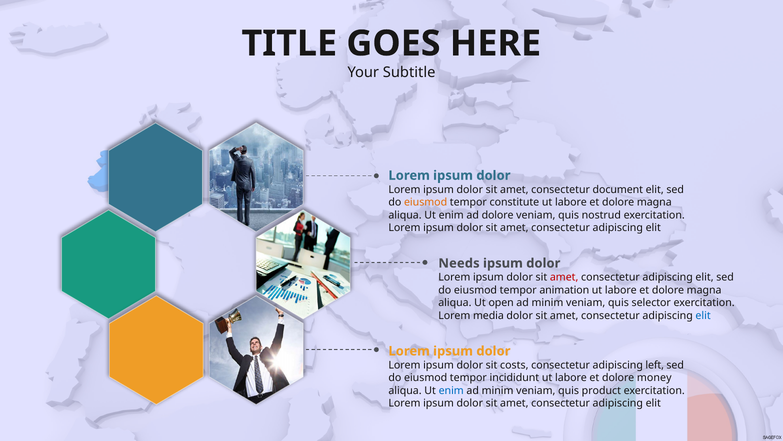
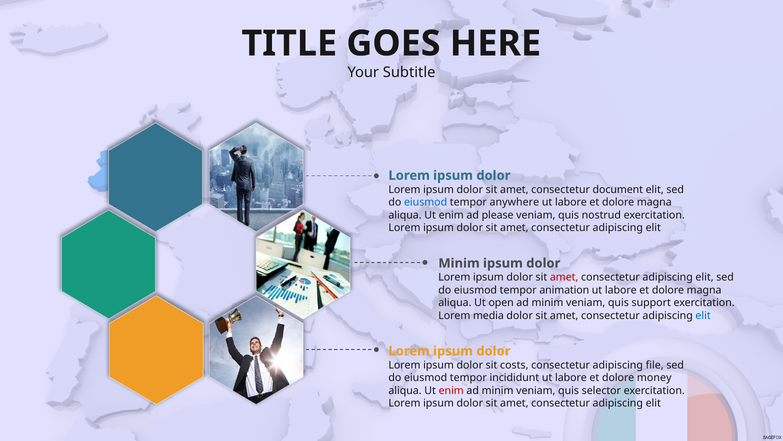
eiusmod at (426, 202) colour: orange -> blue
constitute: constitute -> anywhere
ad dolore: dolore -> please
Needs at (459, 263): Needs -> Minim
selector: selector -> support
left: left -> file
enim at (451, 390) colour: blue -> red
product: product -> selector
